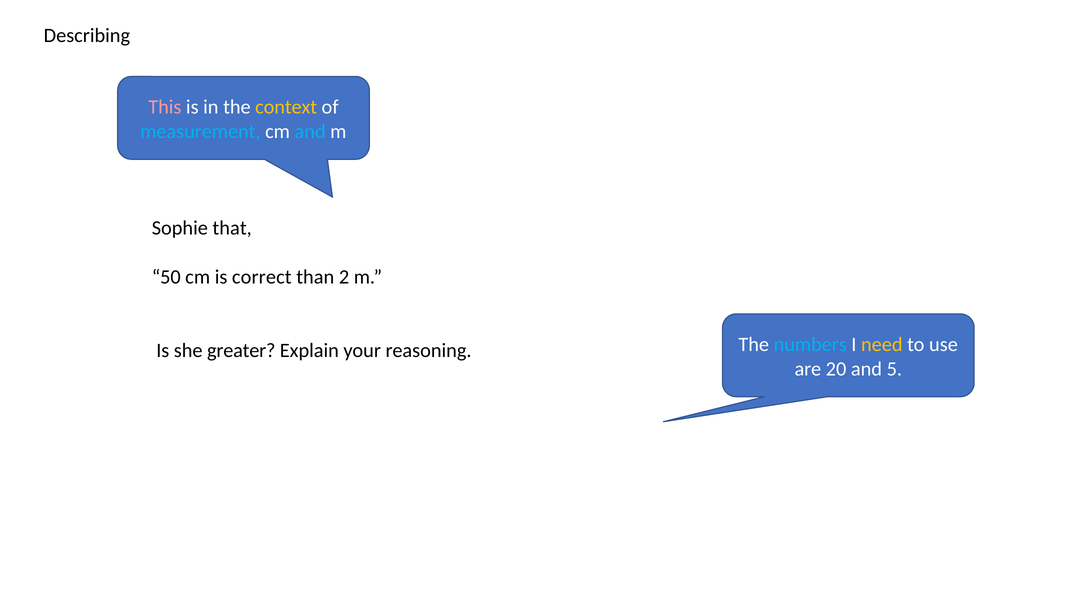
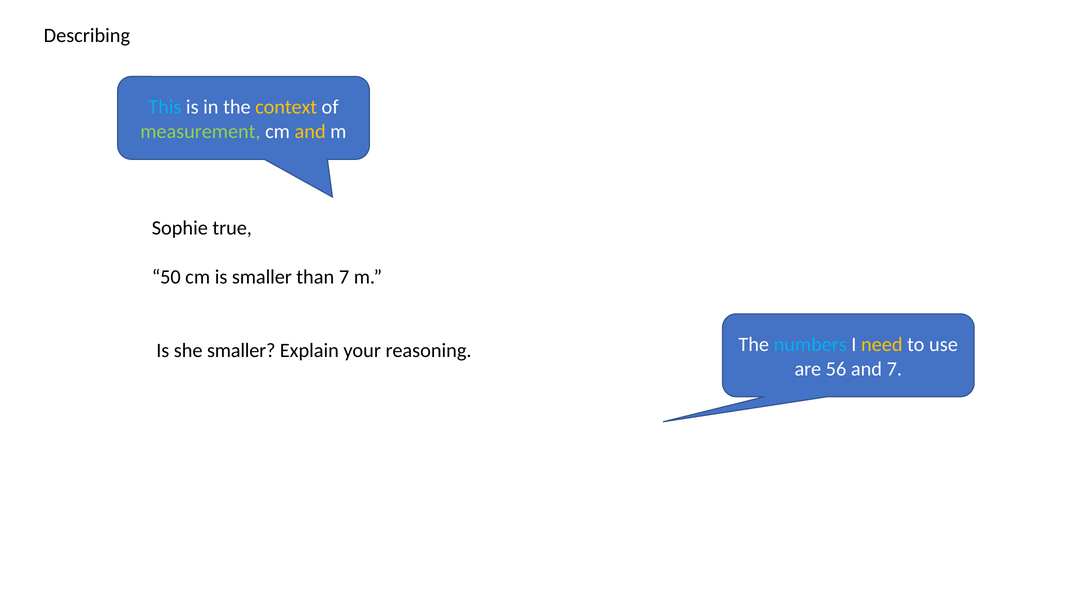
This colour: pink -> light blue
measurement colour: light blue -> light green
and at (310, 131) colour: light blue -> yellow
that: that -> true
is correct: correct -> smaller
than 2: 2 -> 7
she greater: greater -> smaller
20: 20 -> 56
and 5: 5 -> 7
